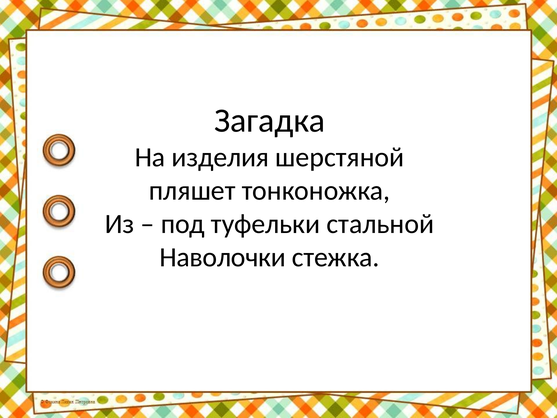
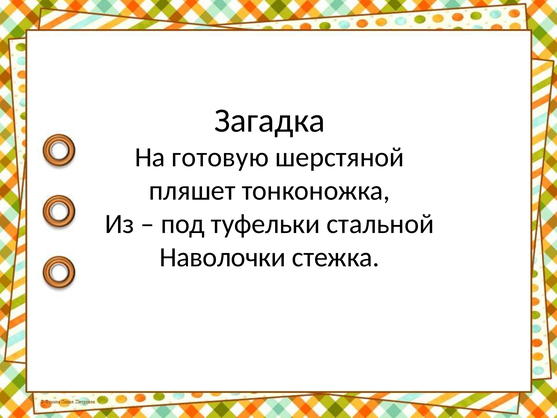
изделия: изделия -> готовую
